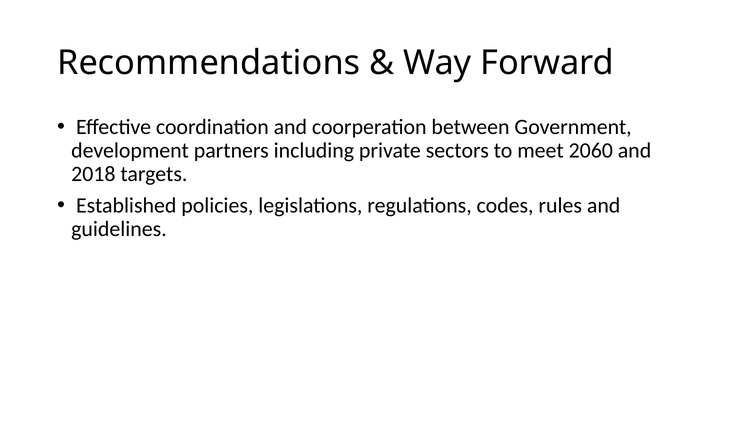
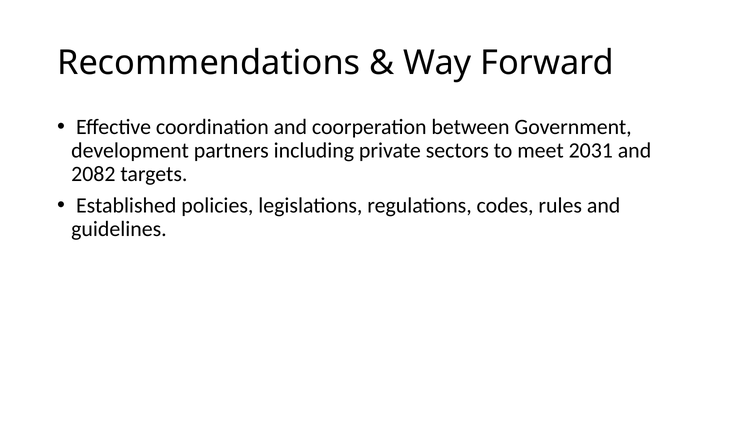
2060: 2060 -> 2031
2018: 2018 -> 2082
